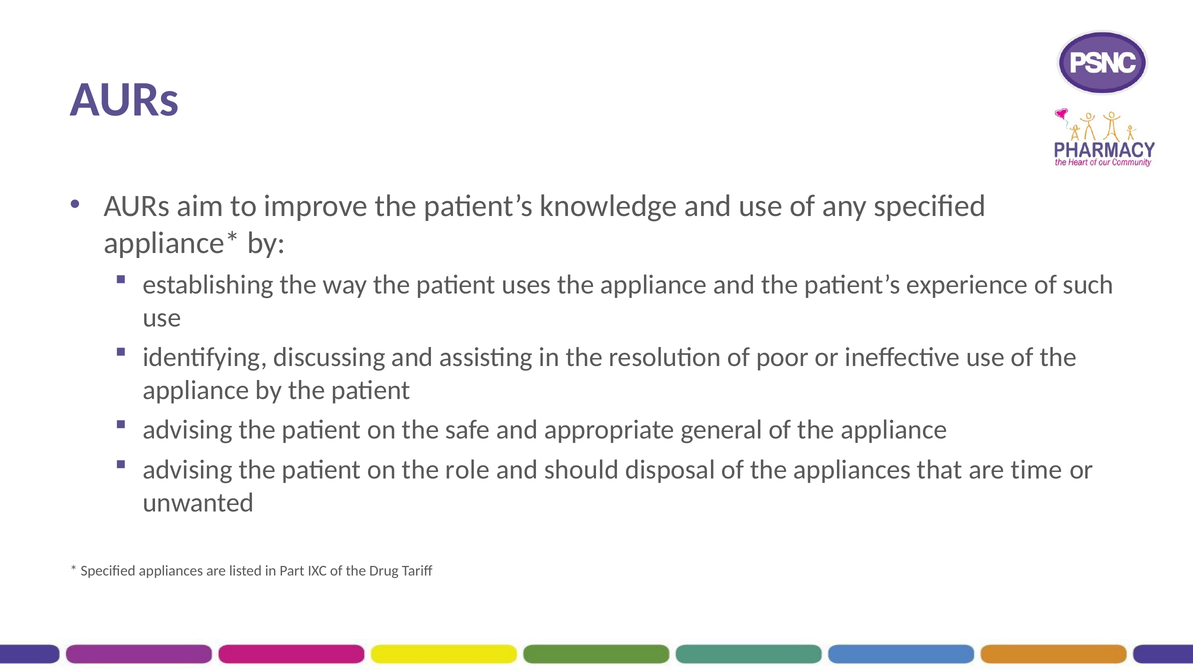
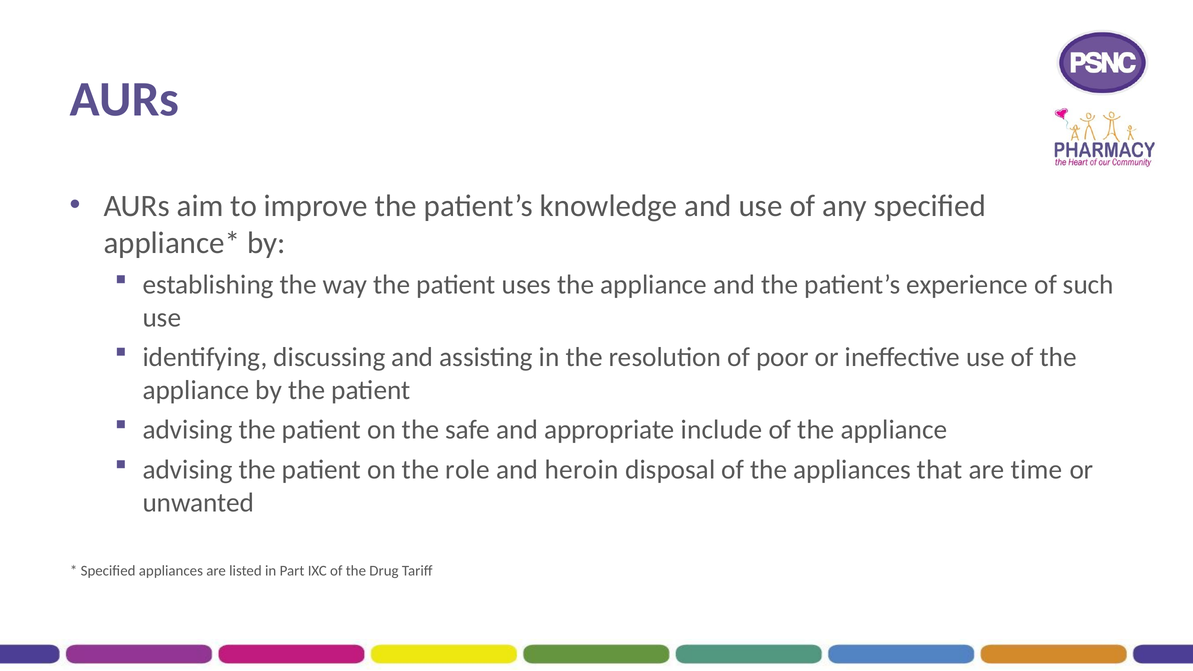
general: general -> include
should: should -> heroin
